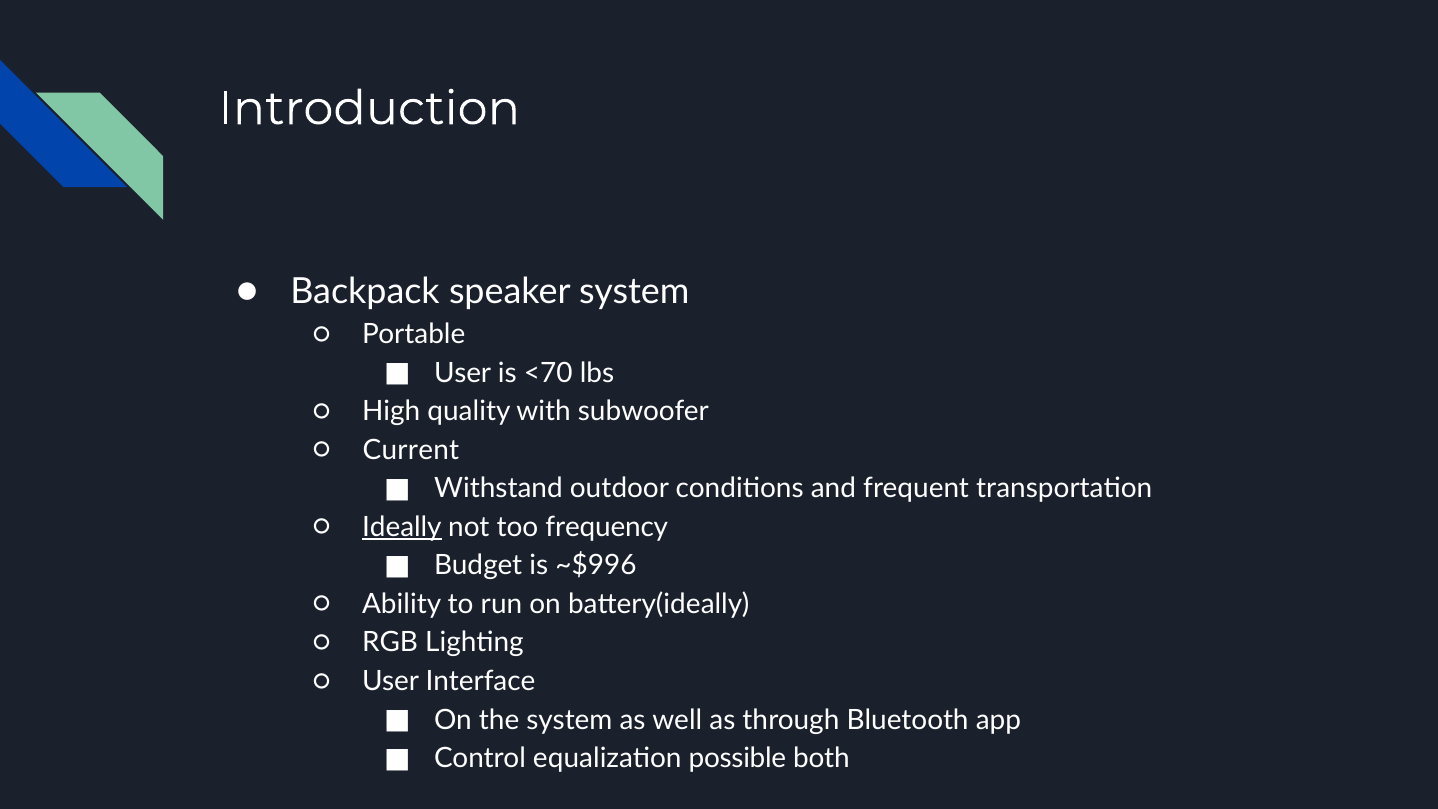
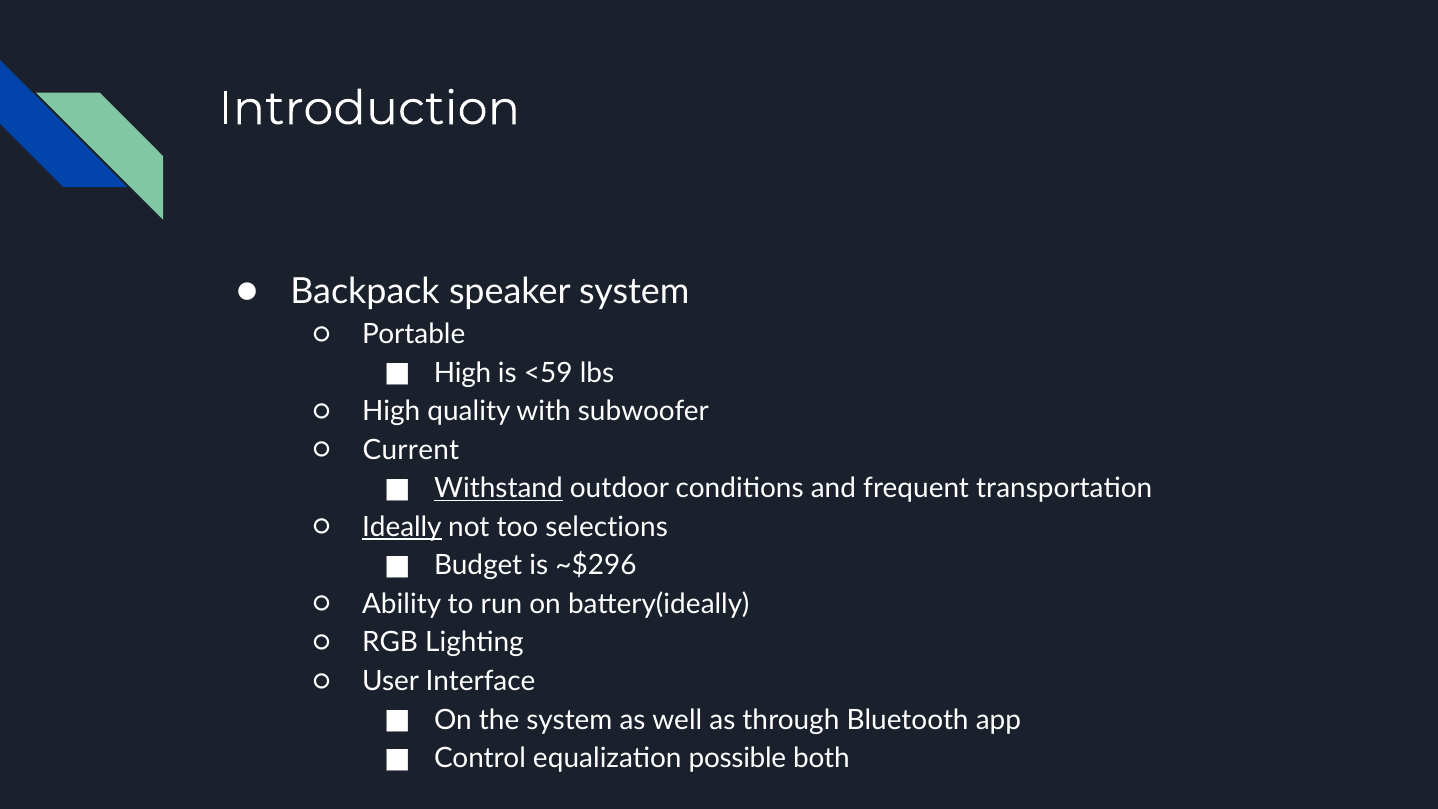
User at (463, 373): User -> High
<70: <70 -> <59
Withstand underline: none -> present
frequency: frequency -> selections
~$996: ~$996 -> ~$296
